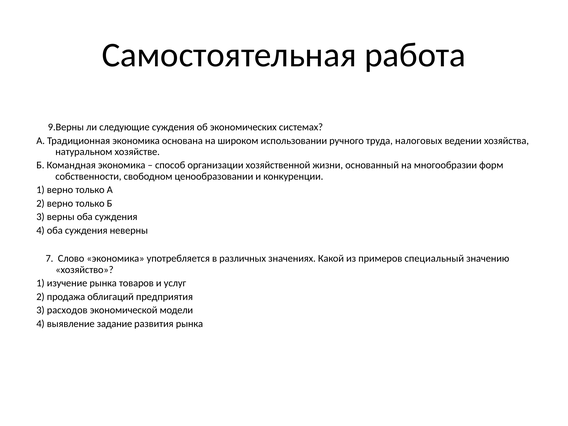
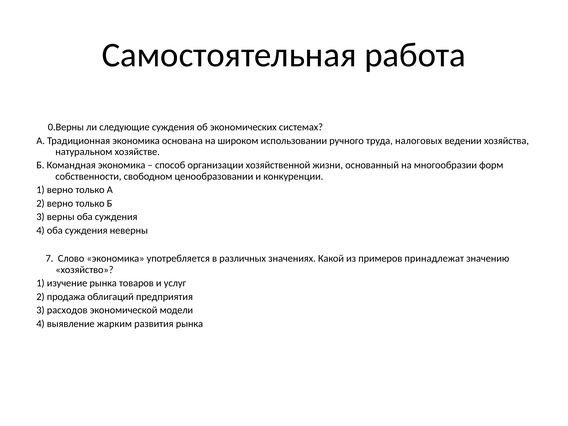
9.Верны: 9.Верны -> 0.Верны
специальный: специальный -> принадлежат
задание: задание -> жарким
